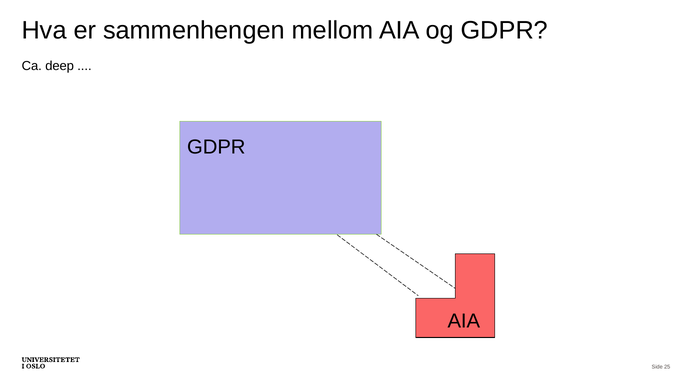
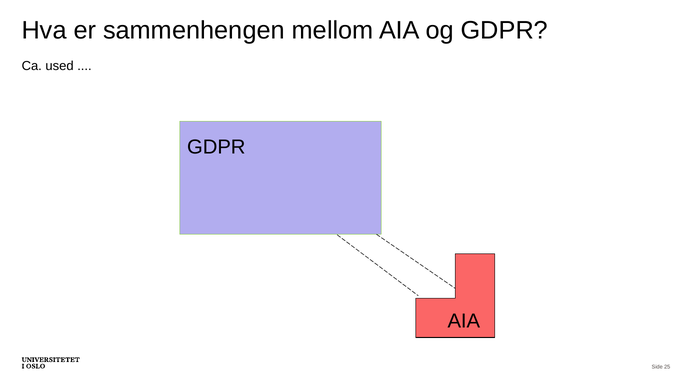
deep: deep -> used
